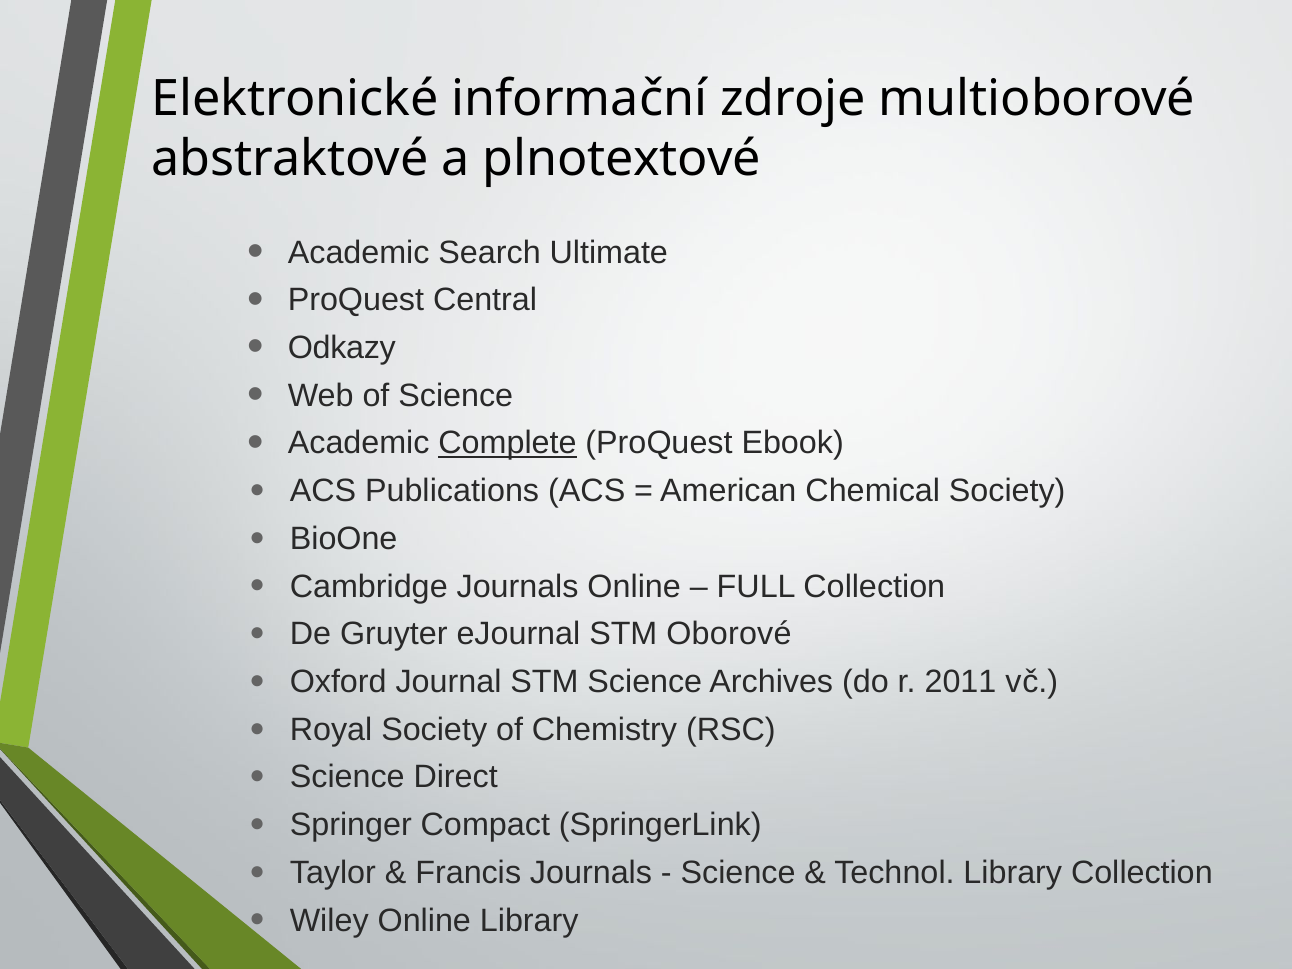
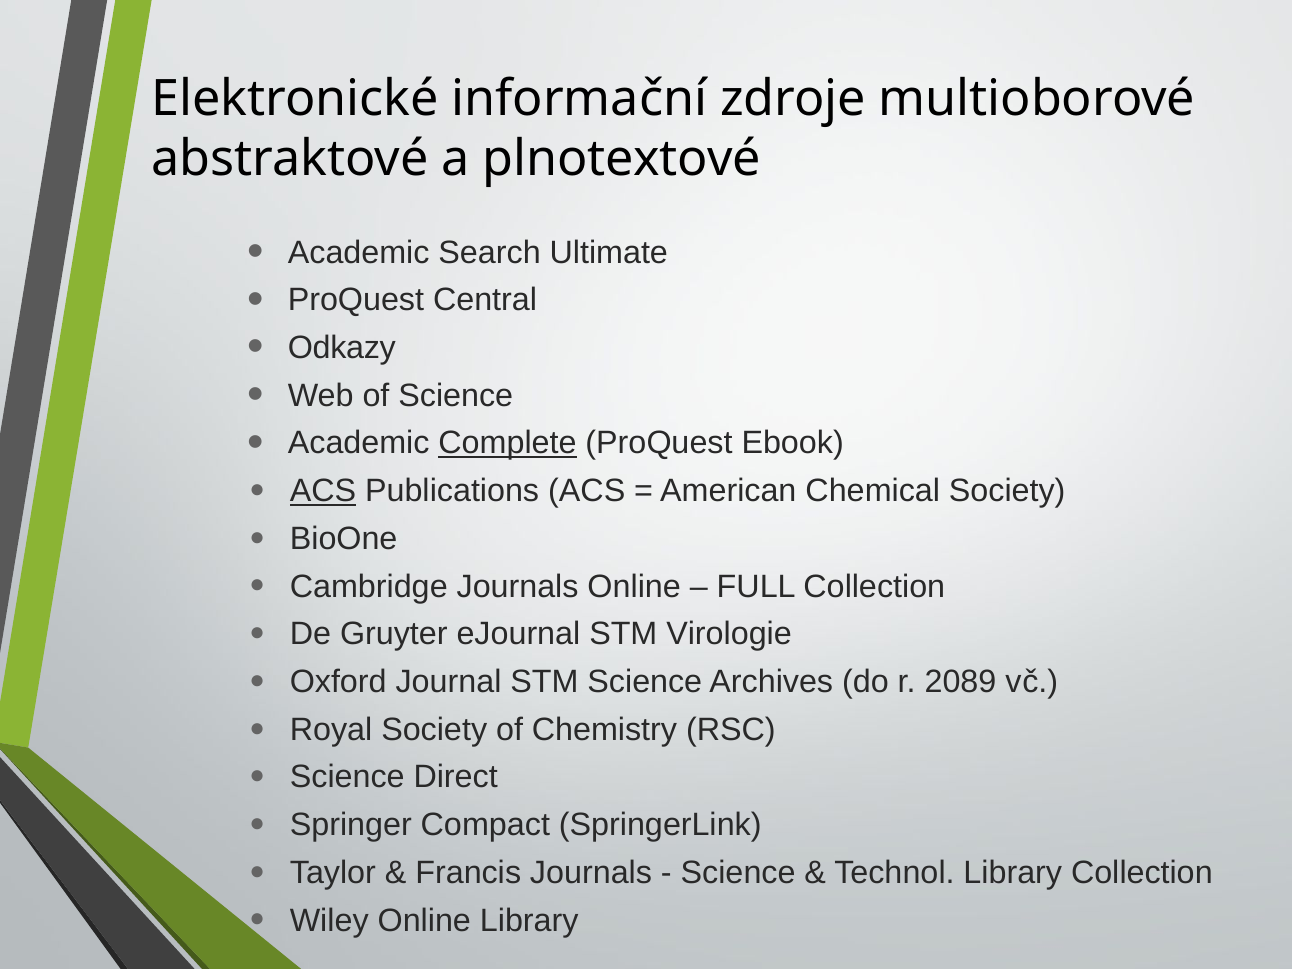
ACS at (323, 491) underline: none -> present
Oborové: Oborové -> Virologie
2011: 2011 -> 2089
